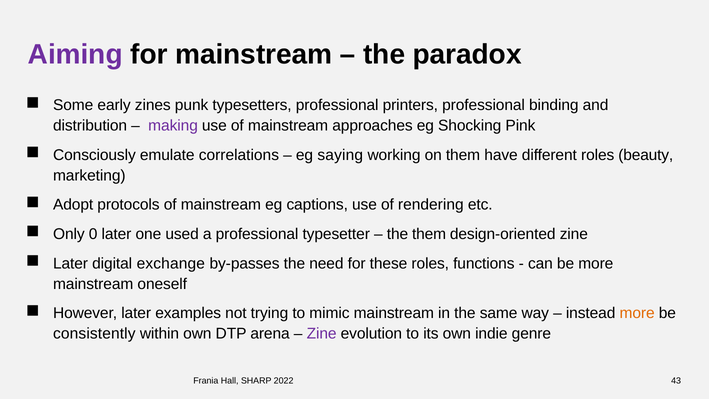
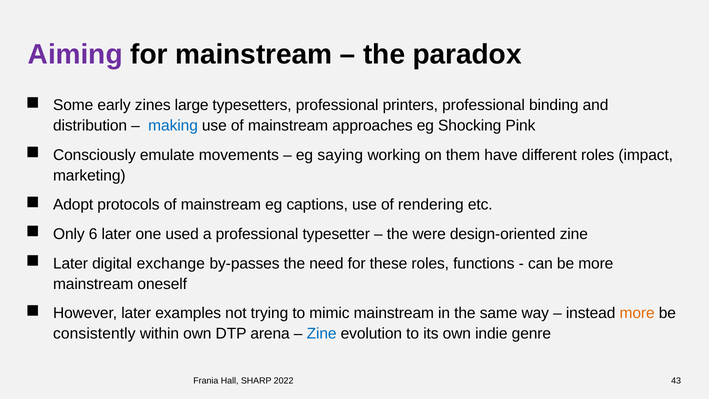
punk: punk -> large
making colour: purple -> blue
correlations: correlations -> movements
beauty: beauty -> impact
0: 0 -> 6
the them: them -> were
Zine at (322, 334) colour: purple -> blue
